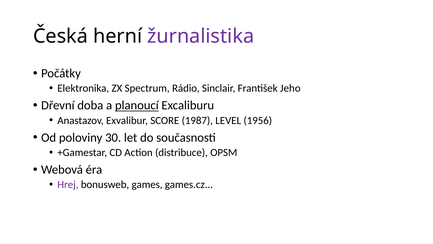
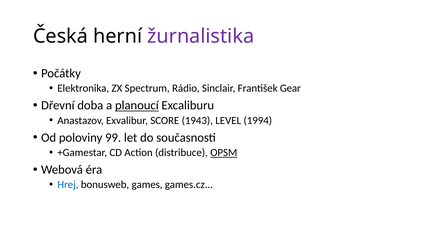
Jeho: Jeho -> Gear
1987: 1987 -> 1943
1956: 1956 -> 1994
30: 30 -> 99
OPSM underline: none -> present
Hrej colour: purple -> blue
